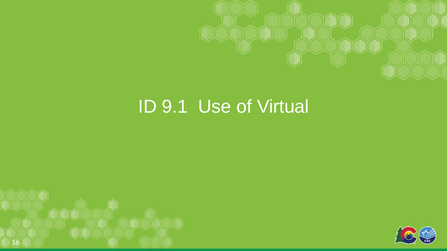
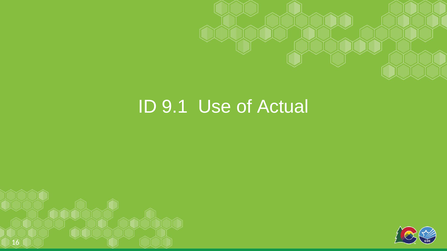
Virtual: Virtual -> Actual
